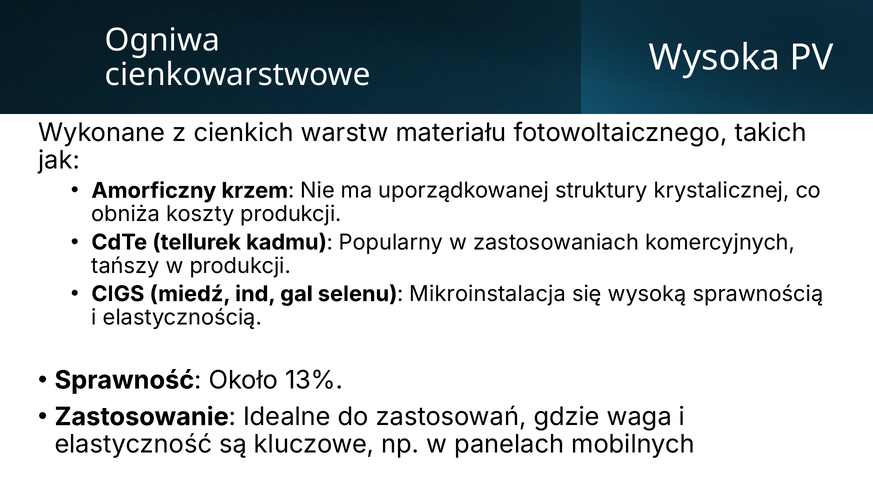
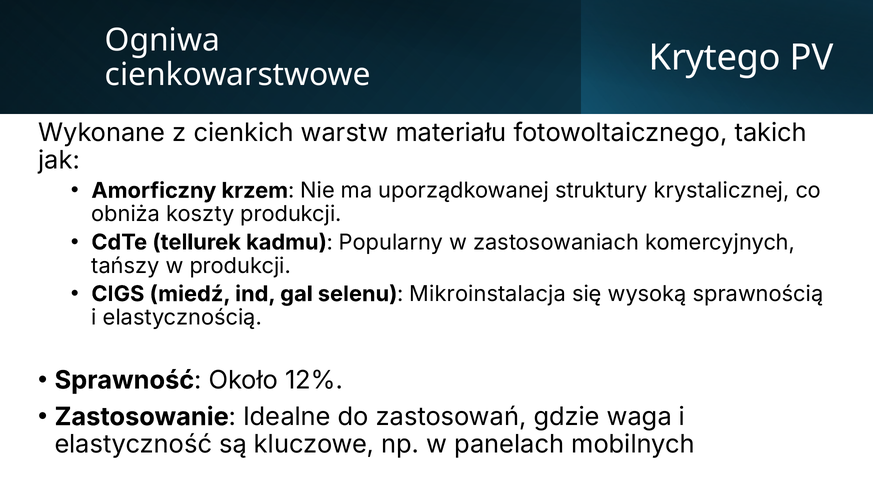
Wysoka: Wysoka -> Krytego
13%: 13% -> 12%
